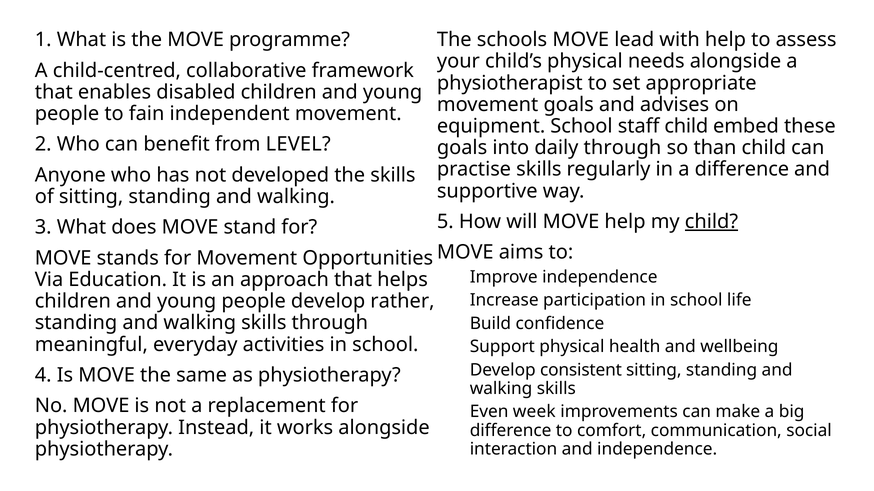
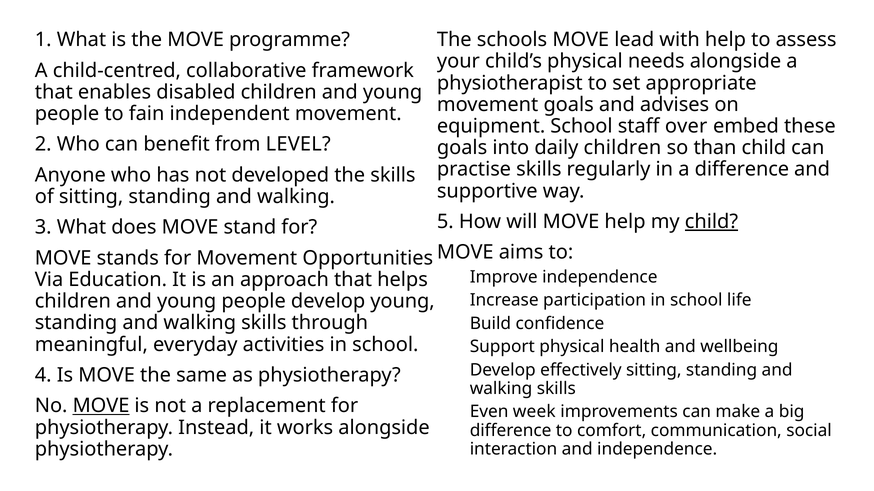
staff child: child -> over
daily through: through -> children
develop rather: rather -> young
consistent: consistent -> effectively
MOVE at (101, 406) underline: none -> present
